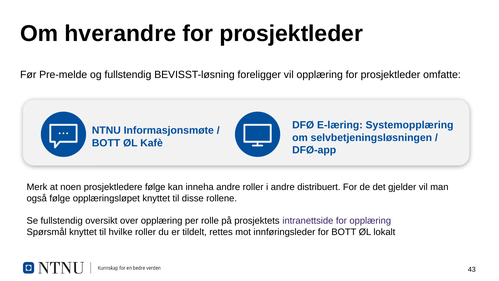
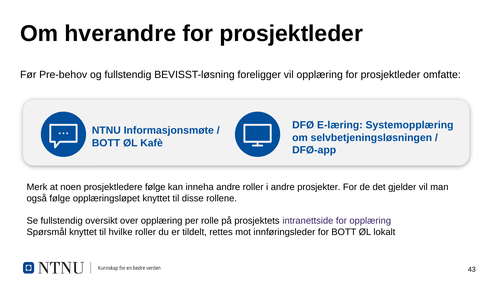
Pre-melde: Pre-melde -> Pre-behov
distribuert: distribuert -> prosjekter
